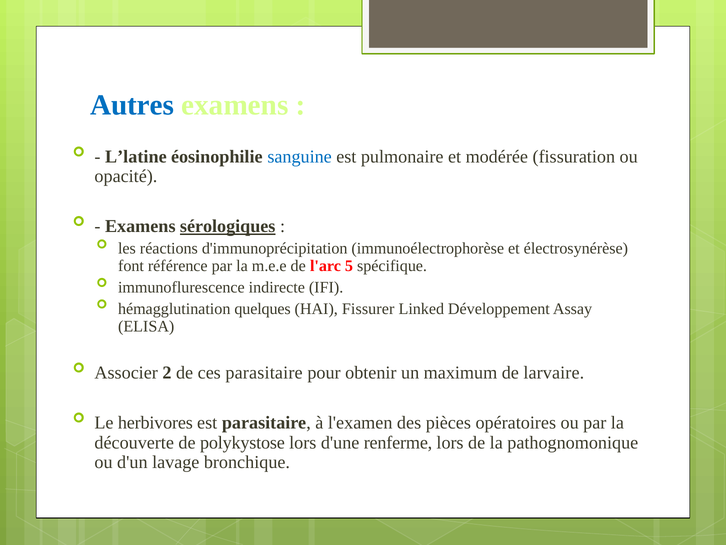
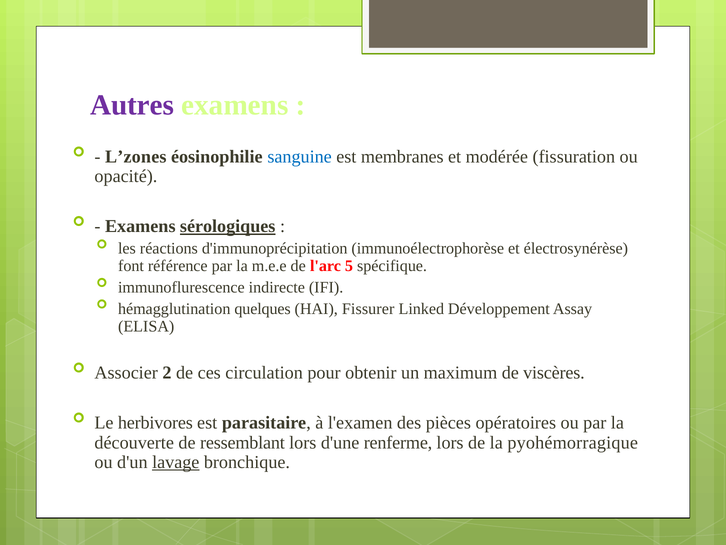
Autres colour: blue -> purple
L’latine: L’latine -> L’zones
pulmonaire: pulmonaire -> membranes
ces parasitaire: parasitaire -> circulation
larvaire: larvaire -> viscères
polykystose: polykystose -> ressemblant
pathognomonique: pathognomonique -> pyohémorragique
lavage underline: none -> present
